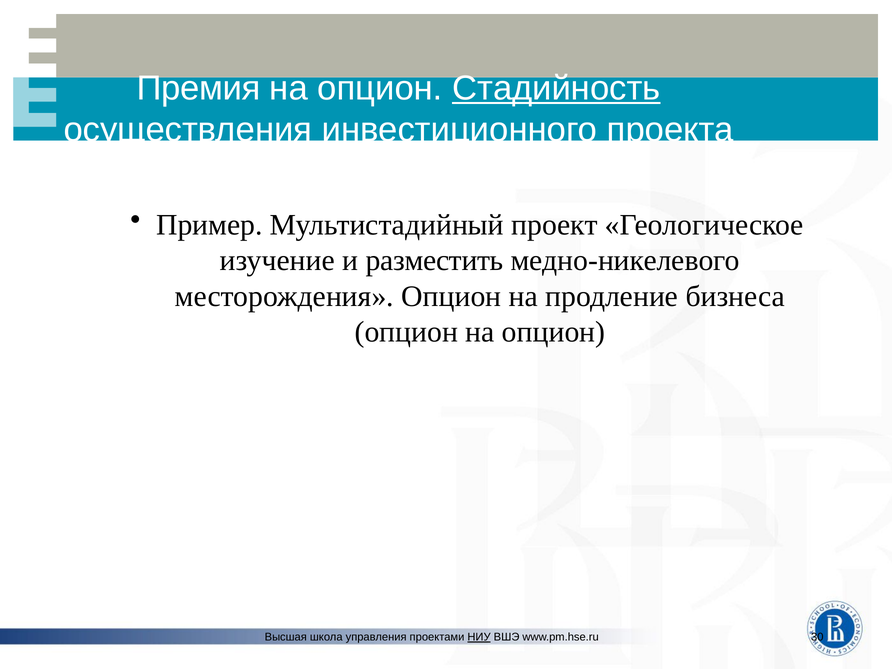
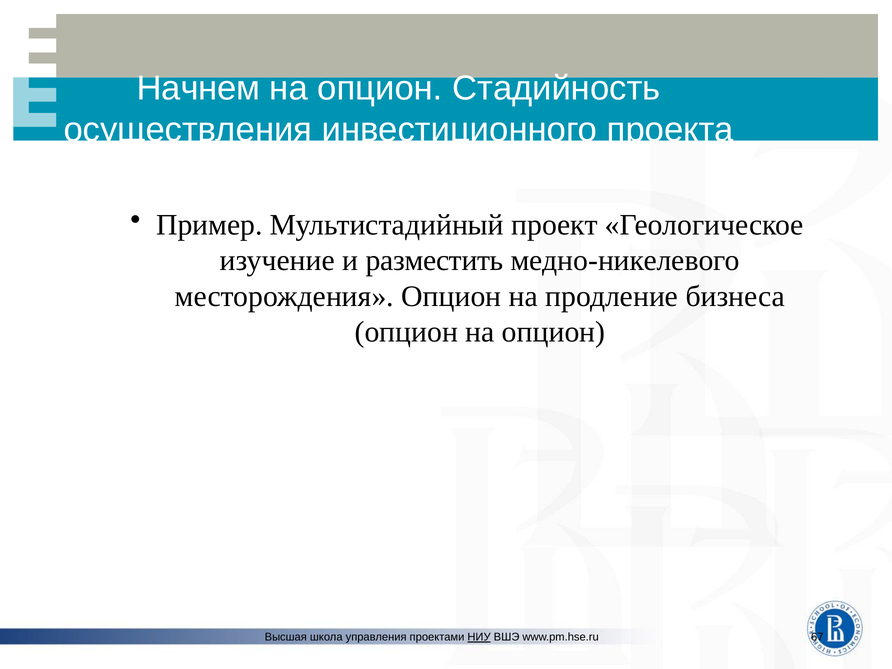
Премия: Премия -> Начнем
Стадийность underline: present -> none
30: 30 -> 67
